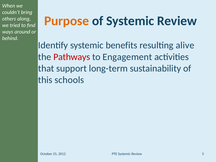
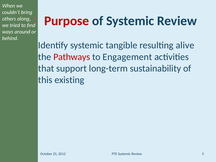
Purpose colour: orange -> red
benefits: benefits -> tangible
schools: schools -> existing
